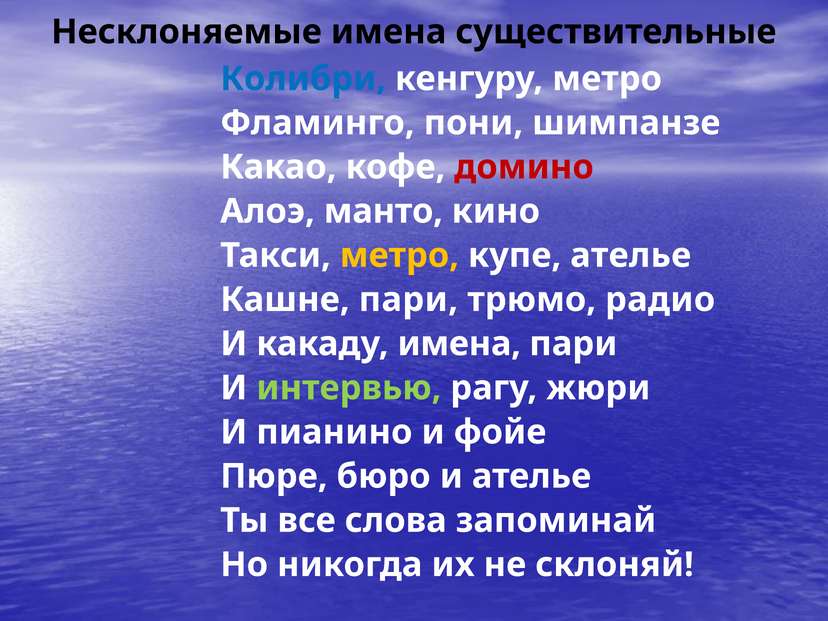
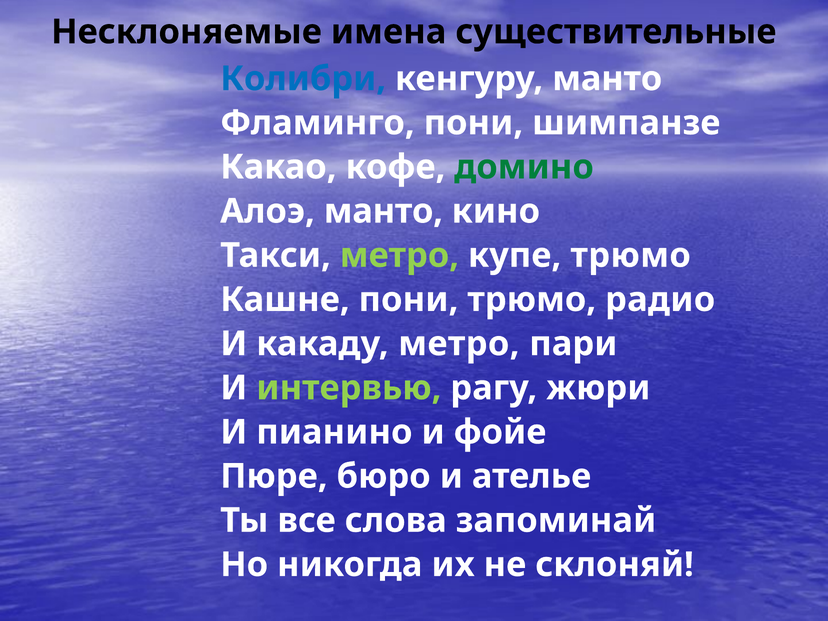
кенгуру метро: метро -> манто
домино colour: red -> green
метро at (399, 255) colour: yellow -> light green
купе ателье: ателье -> трюмо
Кашне пари: пари -> пони
какаду имена: имена -> метро
